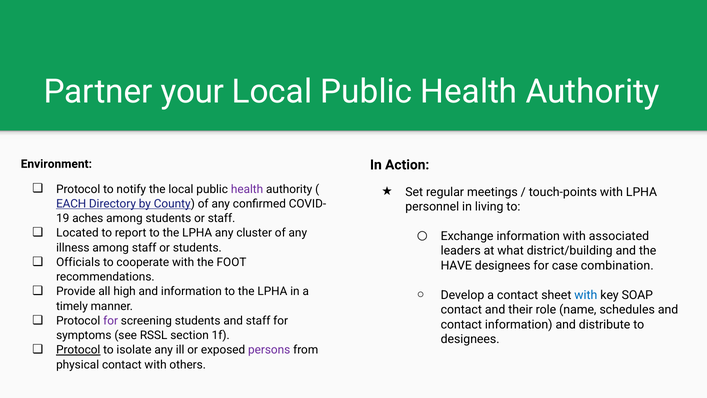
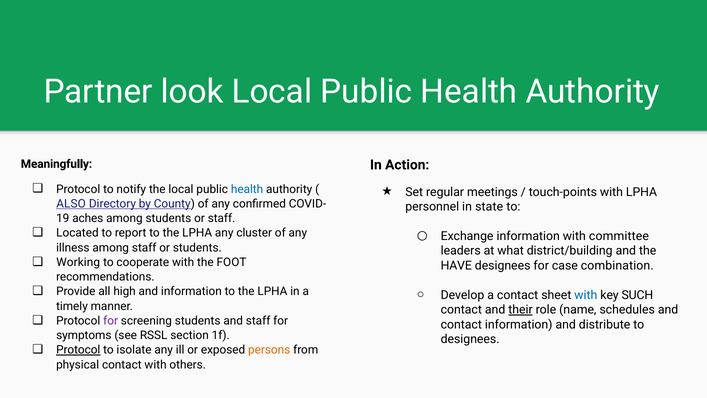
your: your -> look
Environment: Environment -> Meaningfully
health at (247, 189) colour: purple -> blue
EACH: EACH -> ALSO
living: living -> state
associated: associated -> committee
Officials: Officials -> Working
SOAP: SOAP -> SUCH
their underline: none -> present
persons colour: purple -> orange
